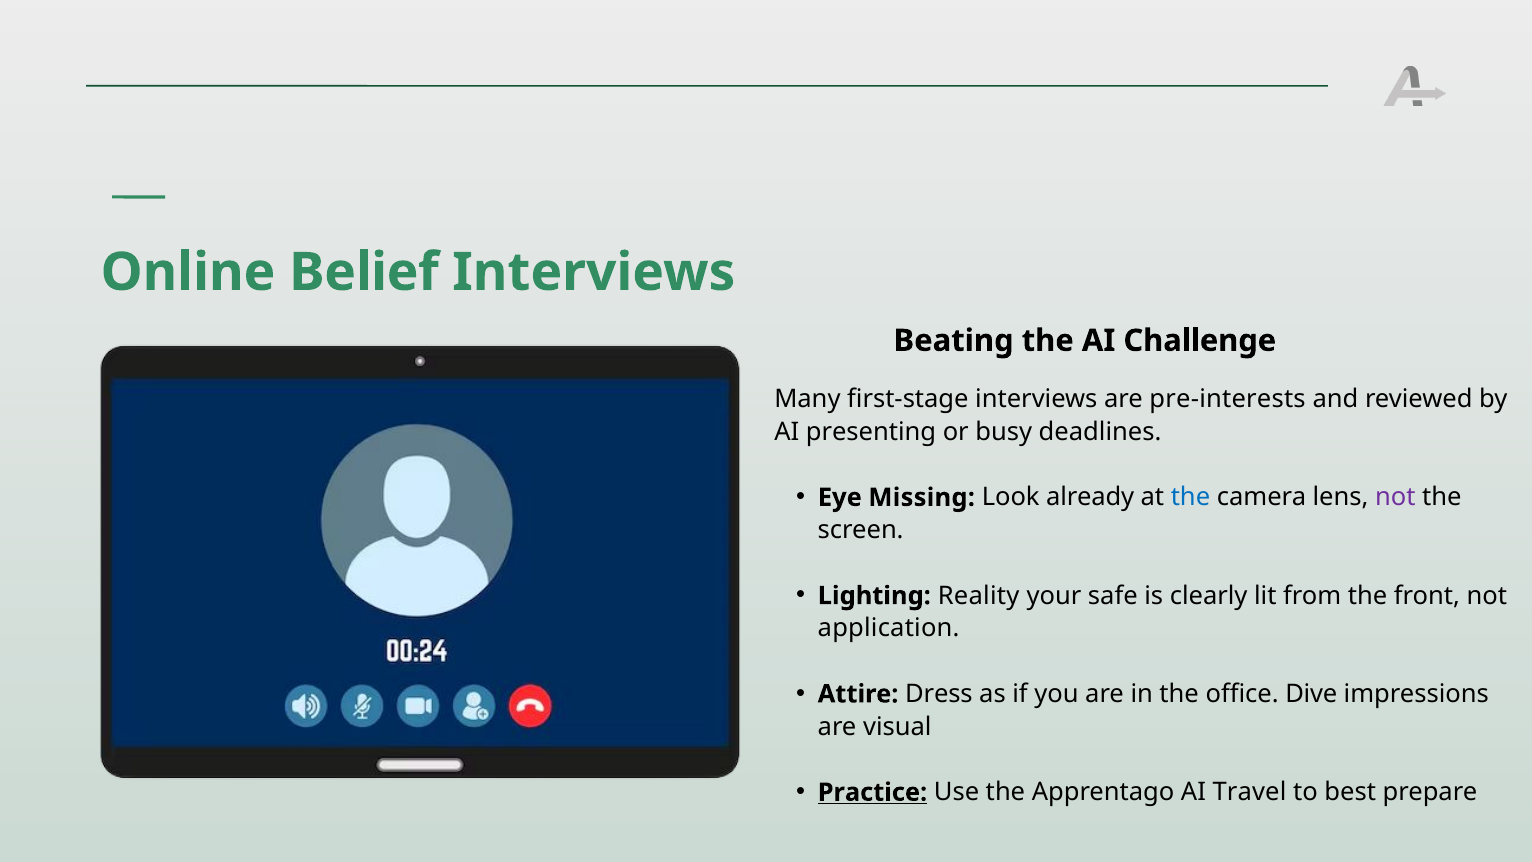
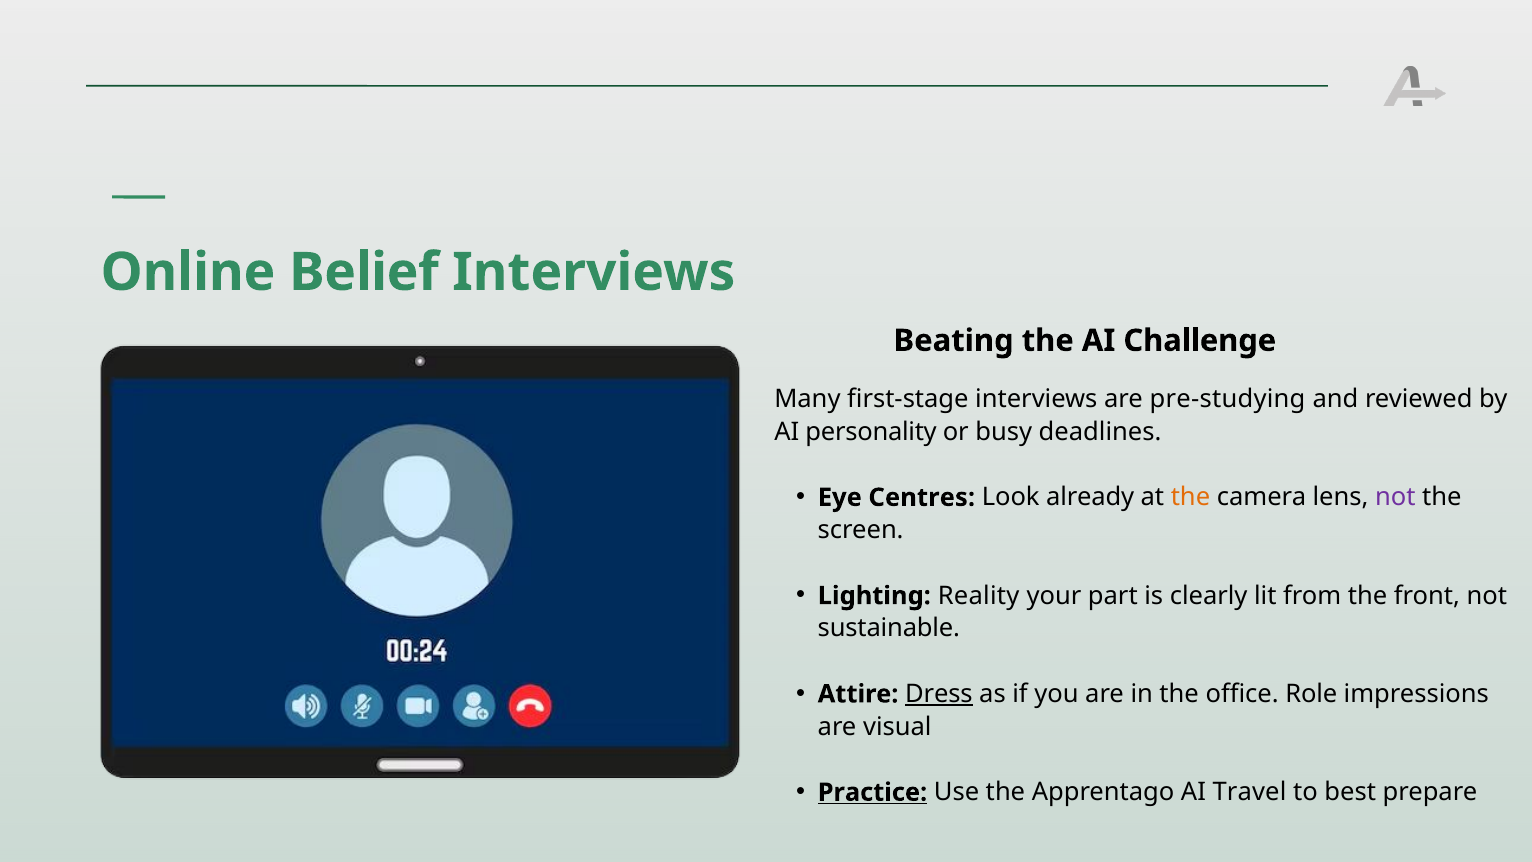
pre-interests: pre-interests -> pre-studying
presenting: presenting -> personality
Missing: Missing -> Centres
the at (1190, 497) colour: blue -> orange
safe: safe -> part
application: application -> sustainable
Dress underline: none -> present
Dive: Dive -> Role
